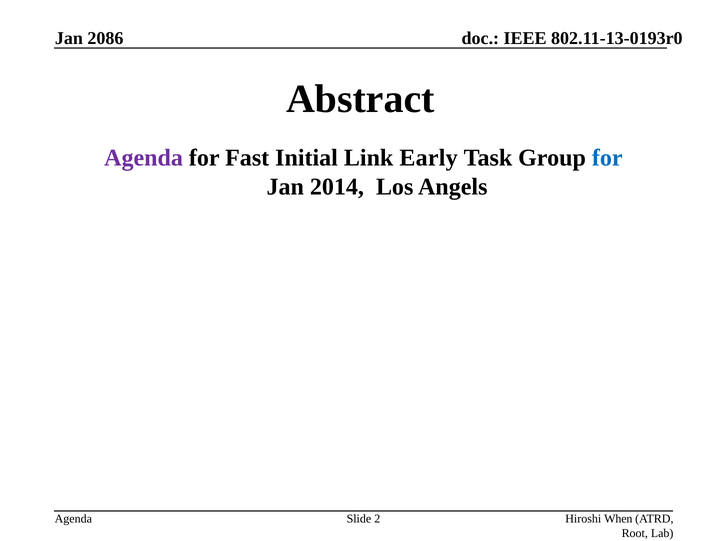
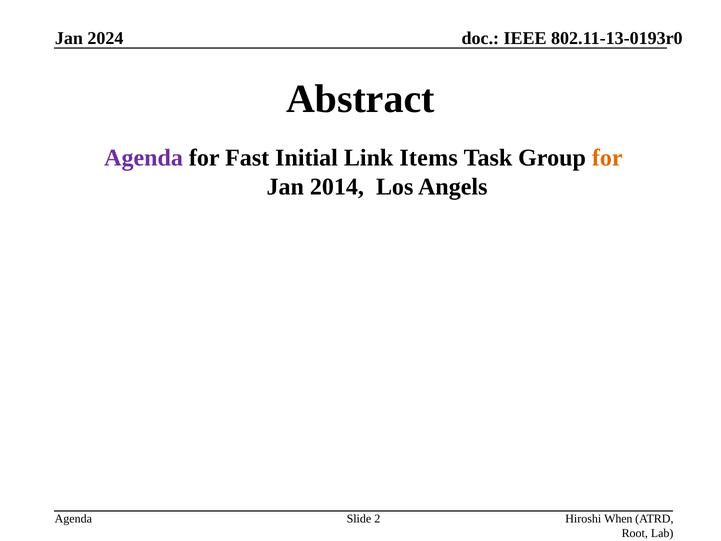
2086: 2086 -> 2024
Early: Early -> Items
for at (607, 158) colour: blue -> orange
